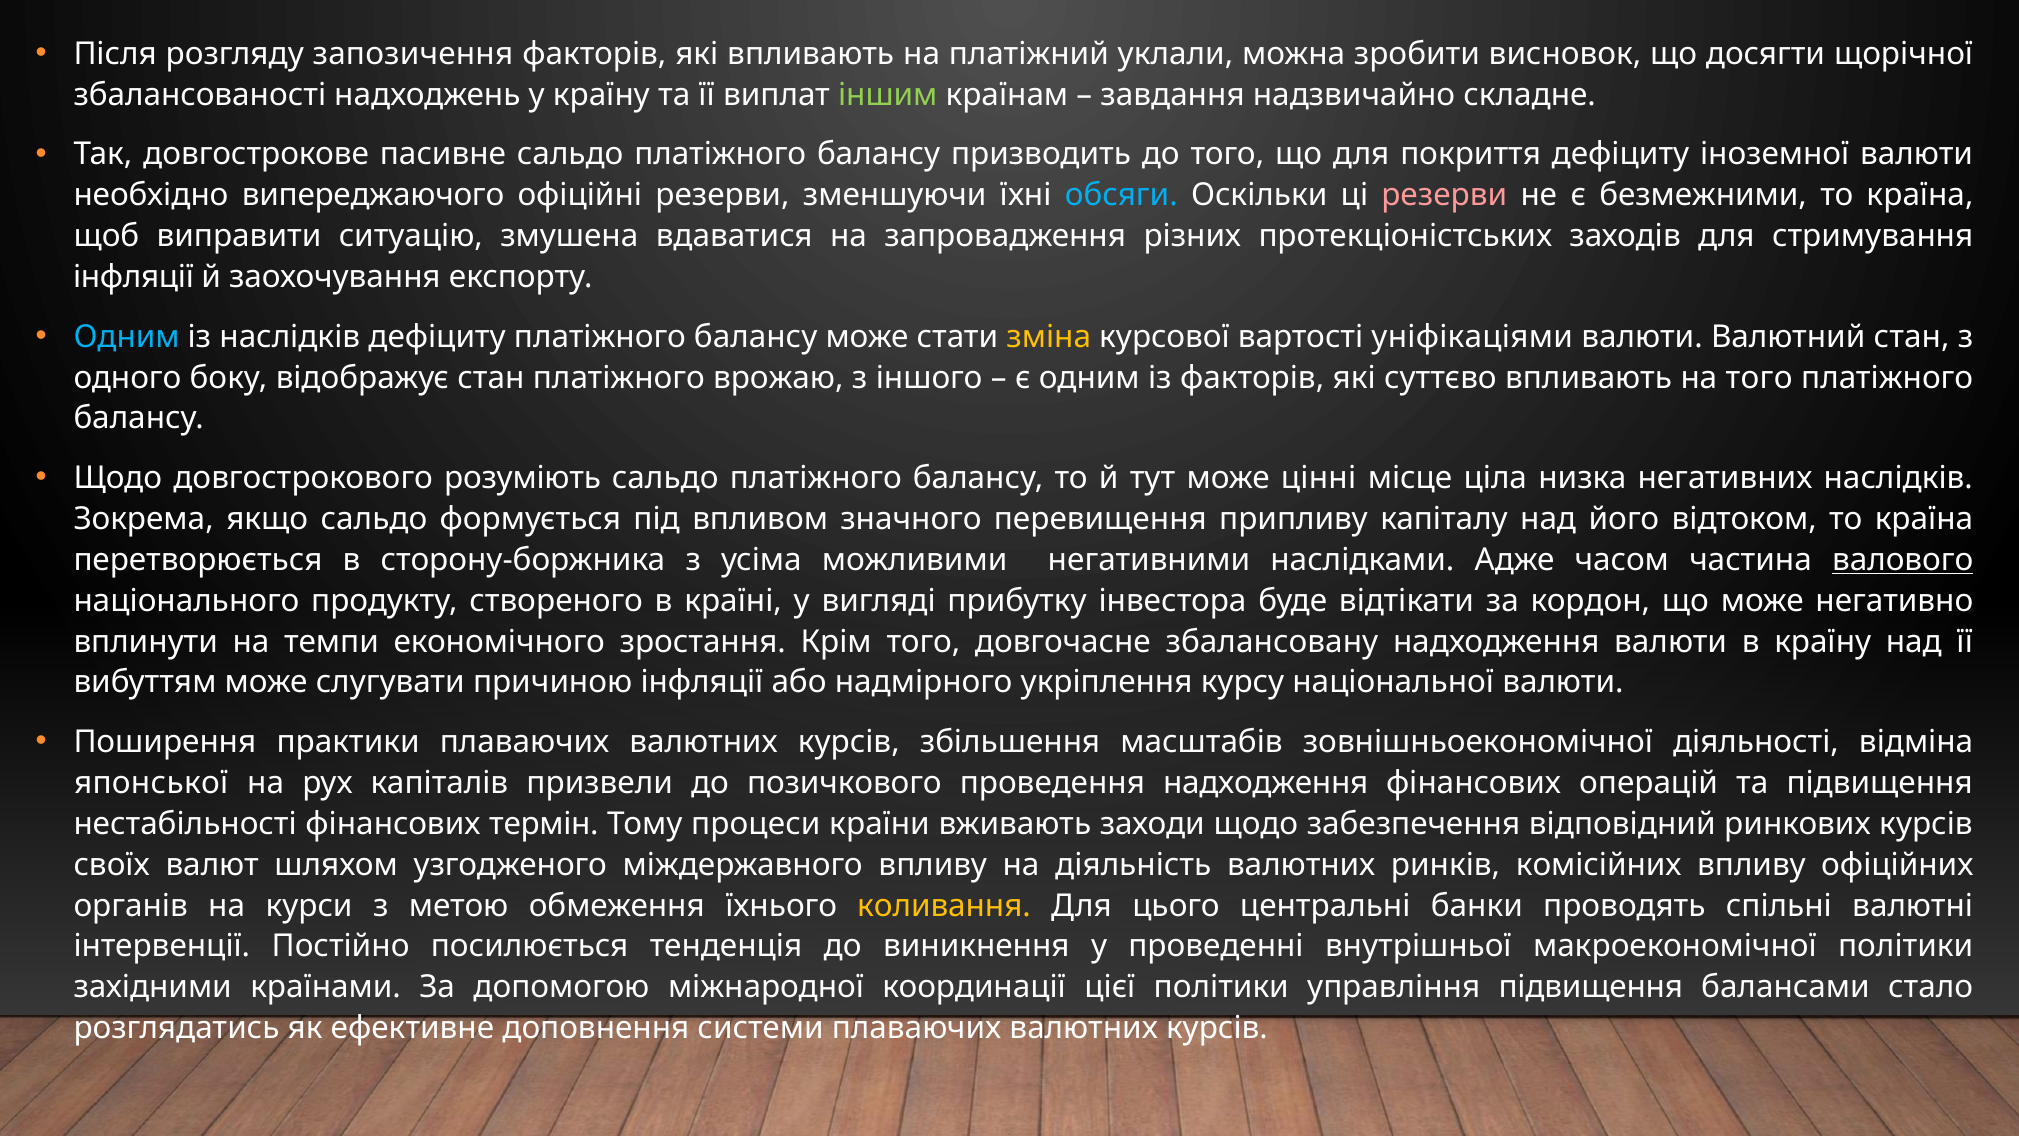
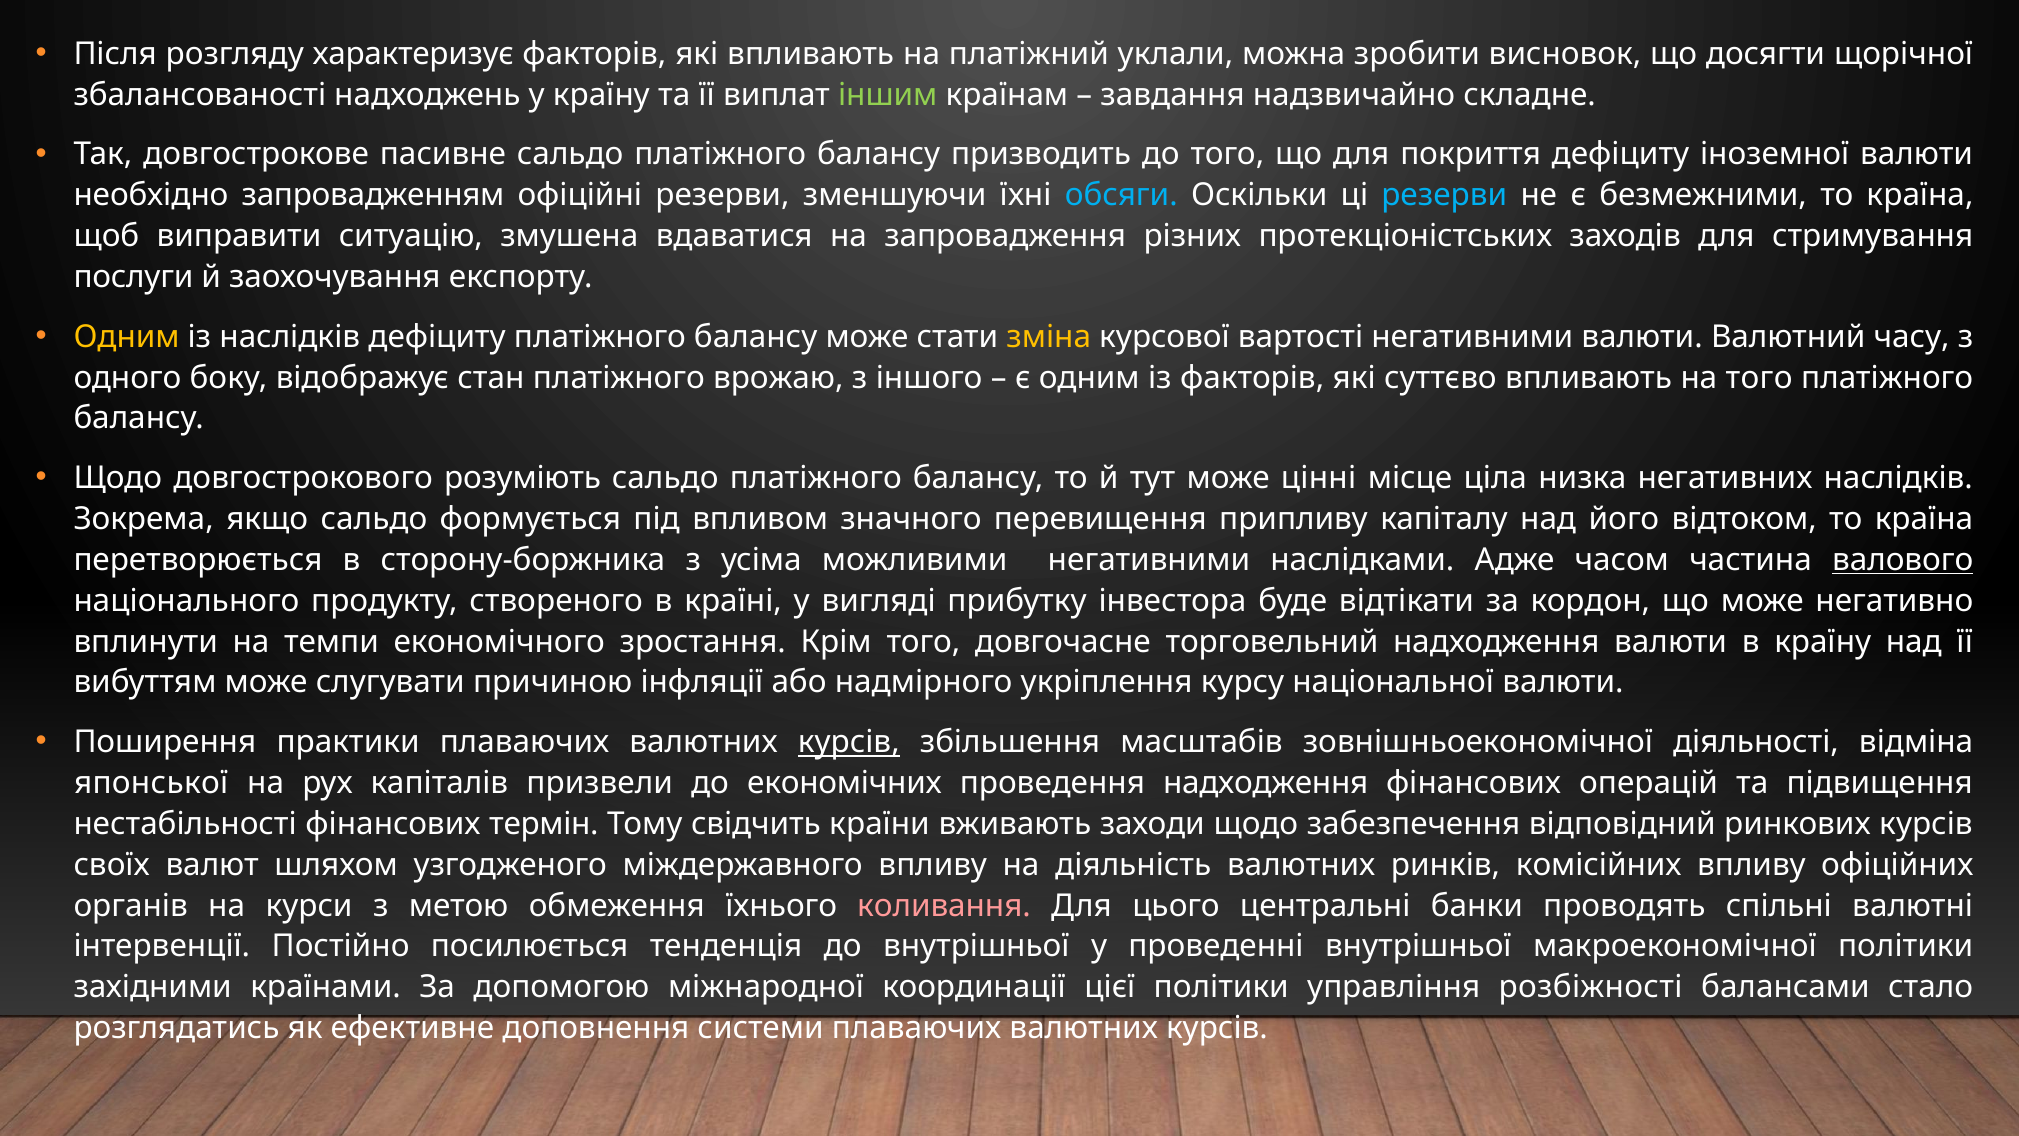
запозичення: запозичення -> характеризує
випереджаючого: випереджаючого -> запровадженням
резерви at (1444, 195) colour: pink -> light blue
інфляції at (134, 277): інфляції -> послуги
Одним at (127, 337) colour: light blue -> yellow
вартості уніфікаціями: уніфікаціями -> негативними
Валютний стан: стан -> часу
збалансовану: збалансовану -> торговельний
курсів at (849, 742) underline: none -> present
позичкового: позичкового -> економічних
процеси: процеси -> свідчить
коливання colour: yellow -> pink
до виникнення: виникнення -> внутрішньої
управління підвищення: підвищення -> розбіжності
